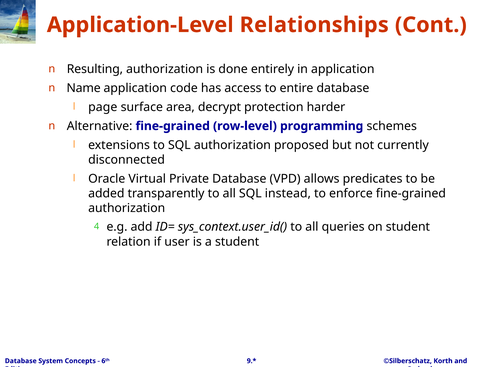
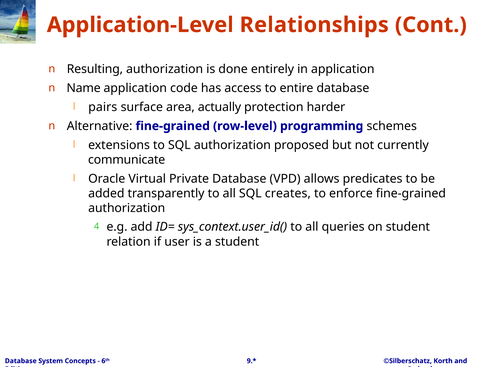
page: page -> pairs
decrypt: decrypt -> actually
disconnected: disconnected -> communicate
instead: instead -> creates
